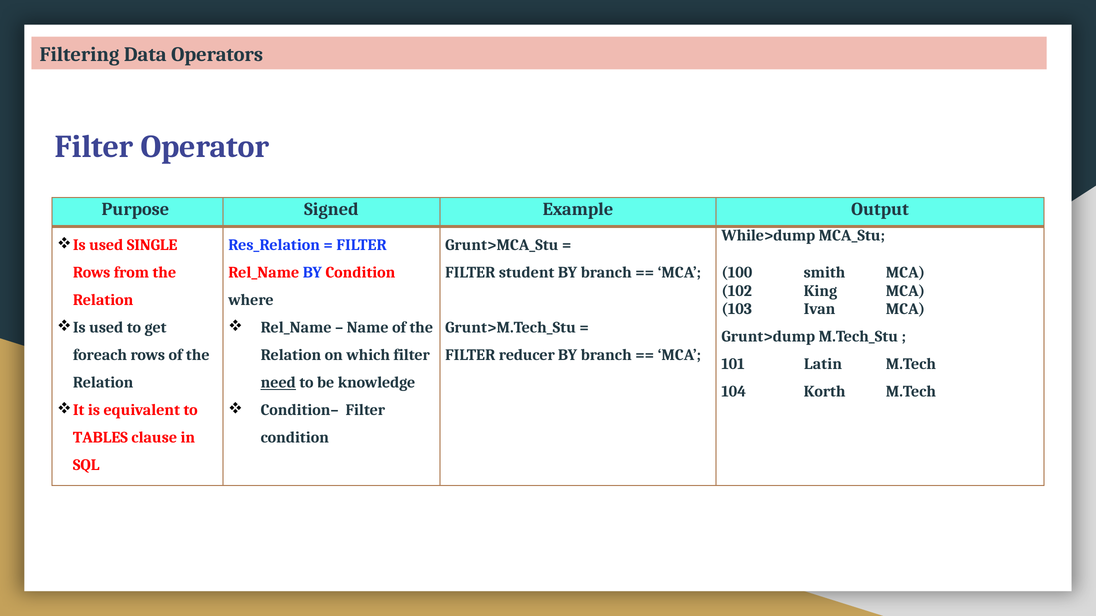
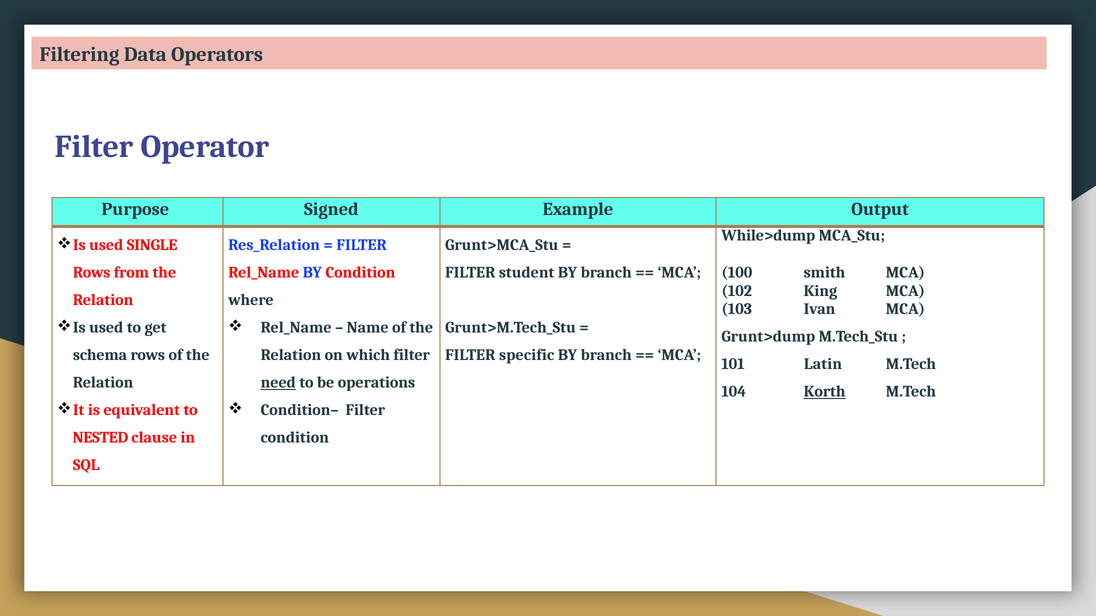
foreach: foreach -> schema
reducer: reducer -> specific
knowledge: knowledge -> operations
Korth underline: none -> present
TABLES: TABLES -> NESTED
